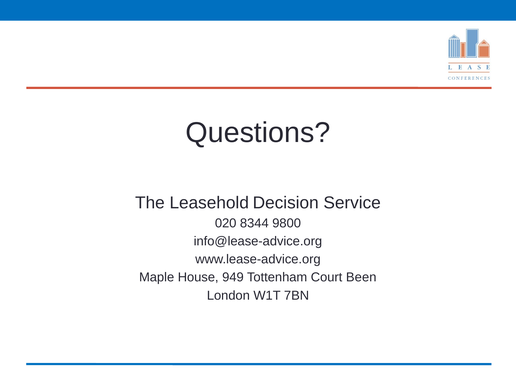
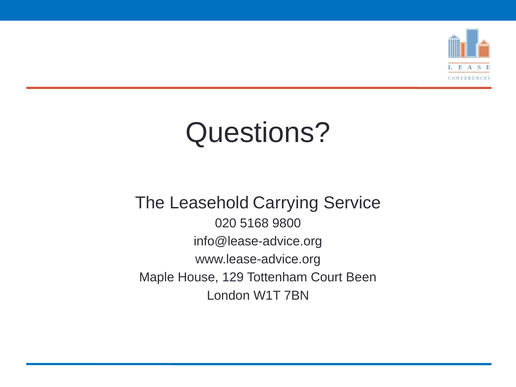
Decision: Decision -> Carrying
8344: 8344 -> 5168
949: 949 -> 129
